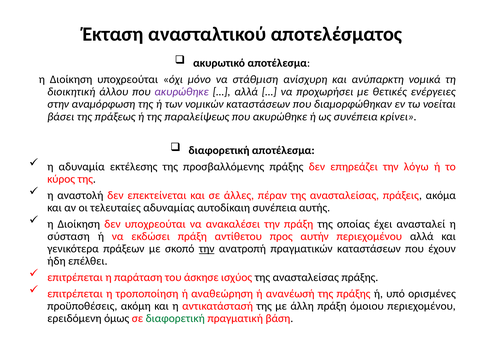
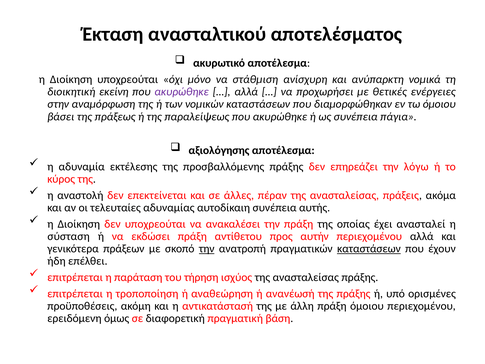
άλλου: άλλου -> εκείνη
τω νοείται: νοείται -> όμοιου
κρίνει: κρίνει -> πάγια
διαφορετική at (219, 150): διαφορετική -> αξιολόγησης
καταστάσεων at (369, 249) underline: none -> present
άσκησε: άσκησε -> τήρηση
διαφορετική at (175, 318) colour: green -> black
